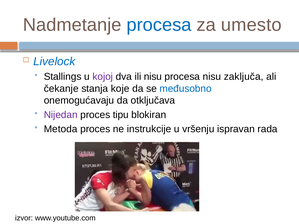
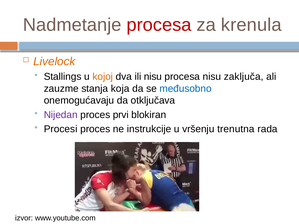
procesa at (159, 25) colour: blue -> red
umesto: umesto -> krenula
Livelock colour: blue -> orange
kojoj colour: purple -> orange
čekanje: čekanje -> zauzme
koje: koje -> koja
tipu: tipu -> prvi
Metoda: Metoda -> Procesi
ispravan: ispravan -> trenutna
